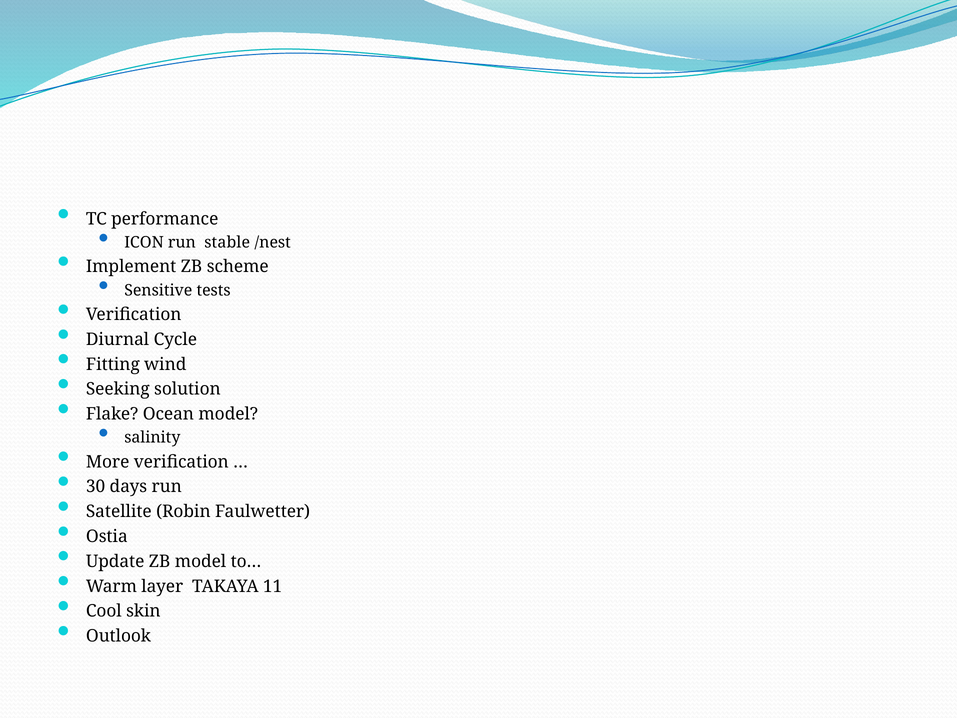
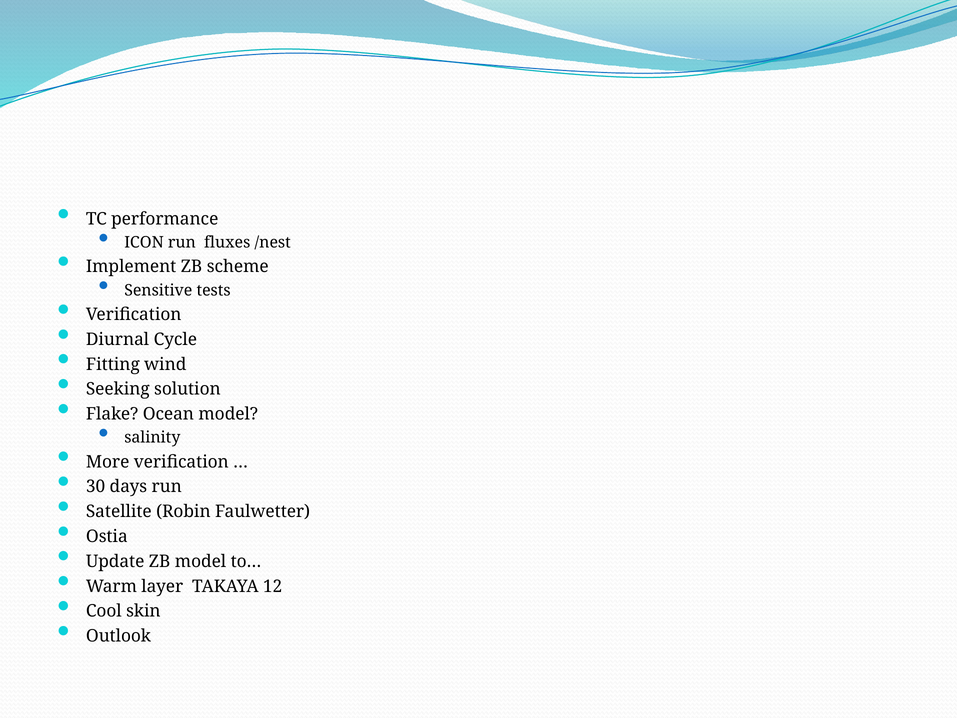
stable: stable -> fluxes
11: 11 -> 12
